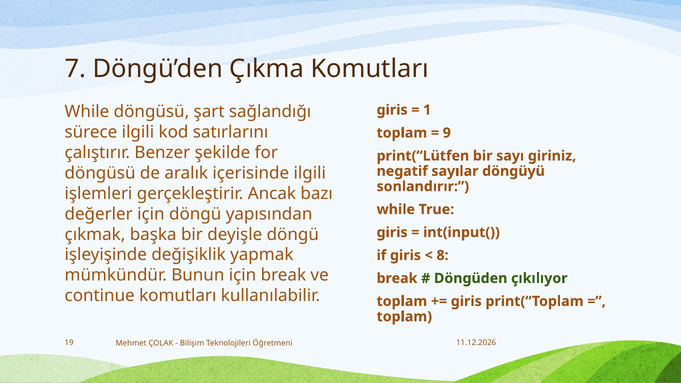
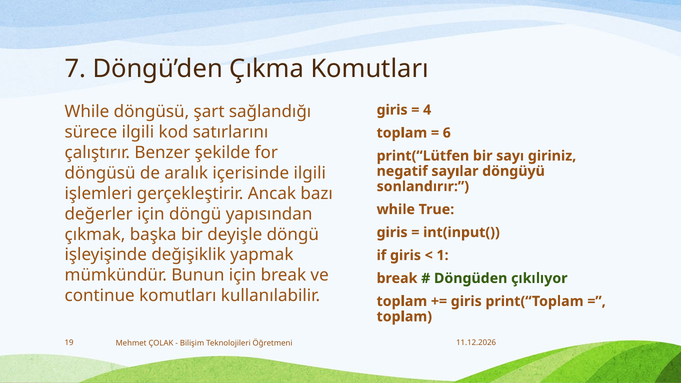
1: 1 -> 4
9: 9 -> 6
8: 8 -> 1
